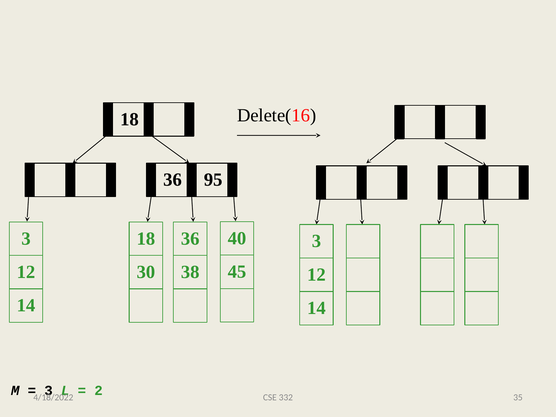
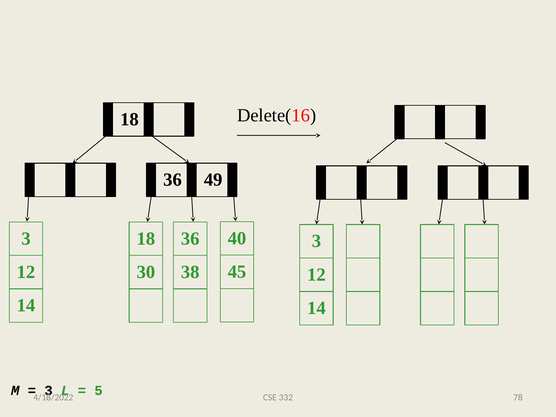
95: 95 -> 49
2: 2 -> 5
35: 35 -> 78
